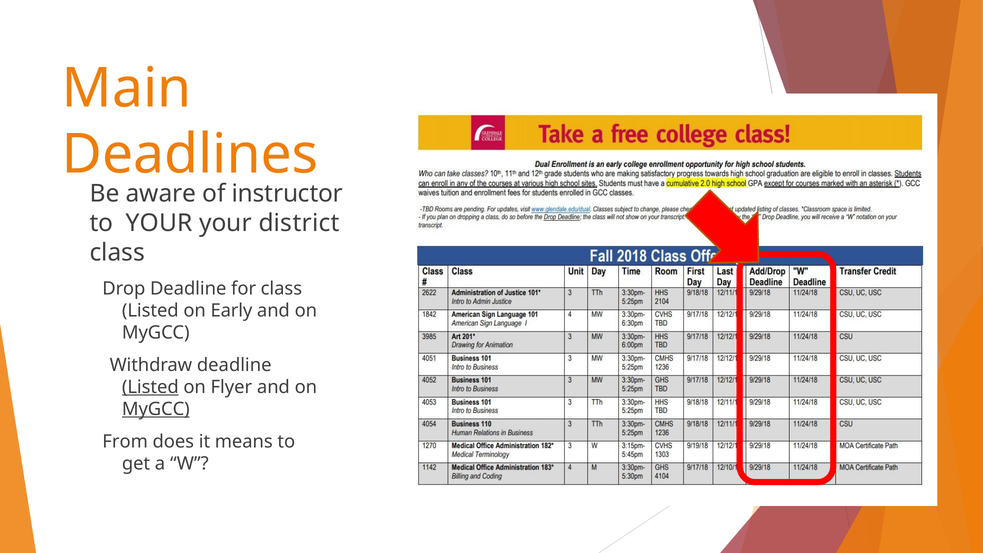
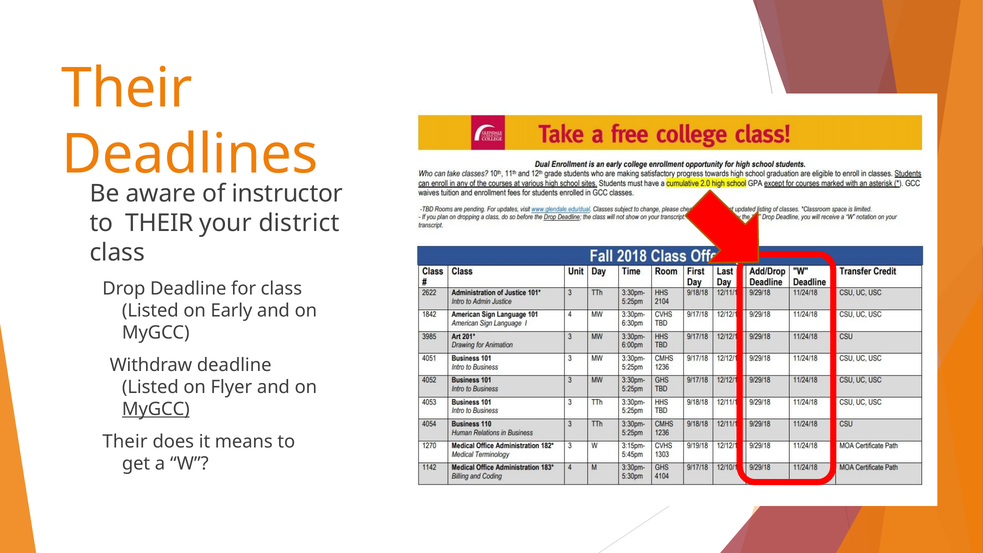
Main at (127, 88): Main -> Their
to YOUR: YOUR -> THEIR
Listed at (150, 387) underline: present -> none
From at (125, 442): From -> Their
